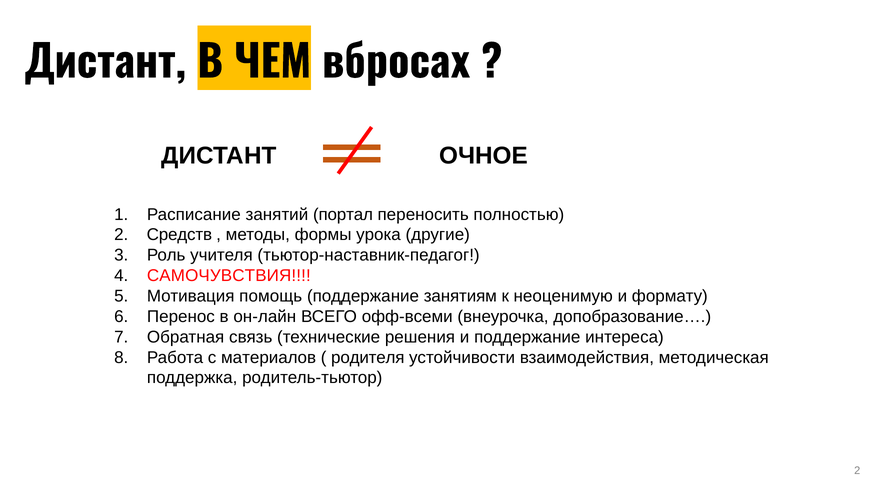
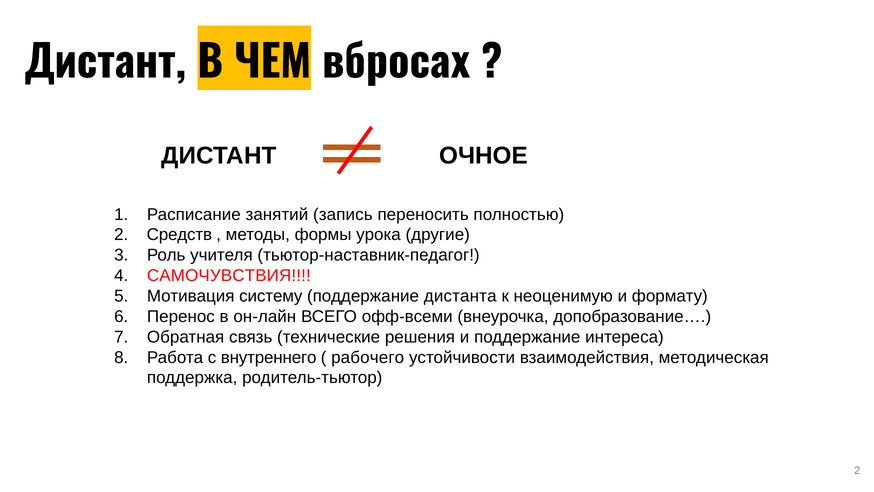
портал: портал -> запись
помощь: помощь -> систему
занятиям: занятиям -> дистанта
материалов: материалов -> внутреннего
родителя: родителя -> рабочего
